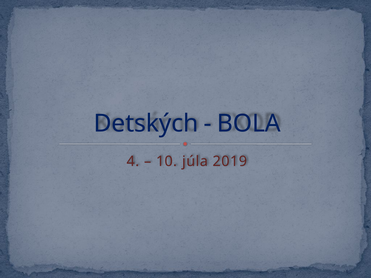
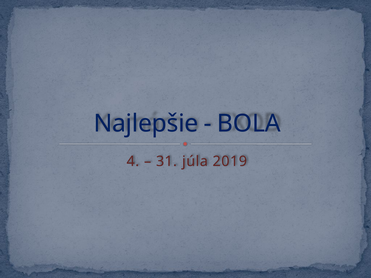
Detských: Detských -> Najlepšie
10: 10 -> 31
